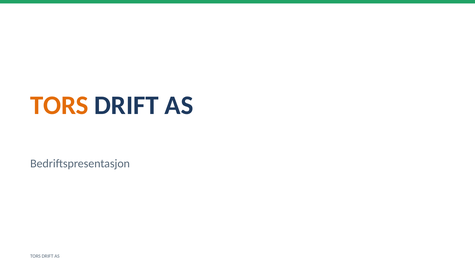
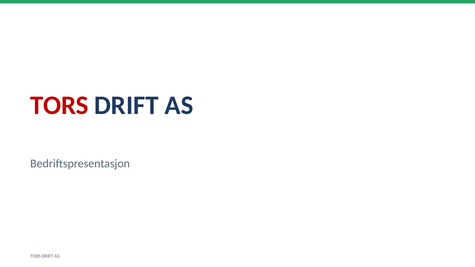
TORS at (59, 105) colour: orange -> red
